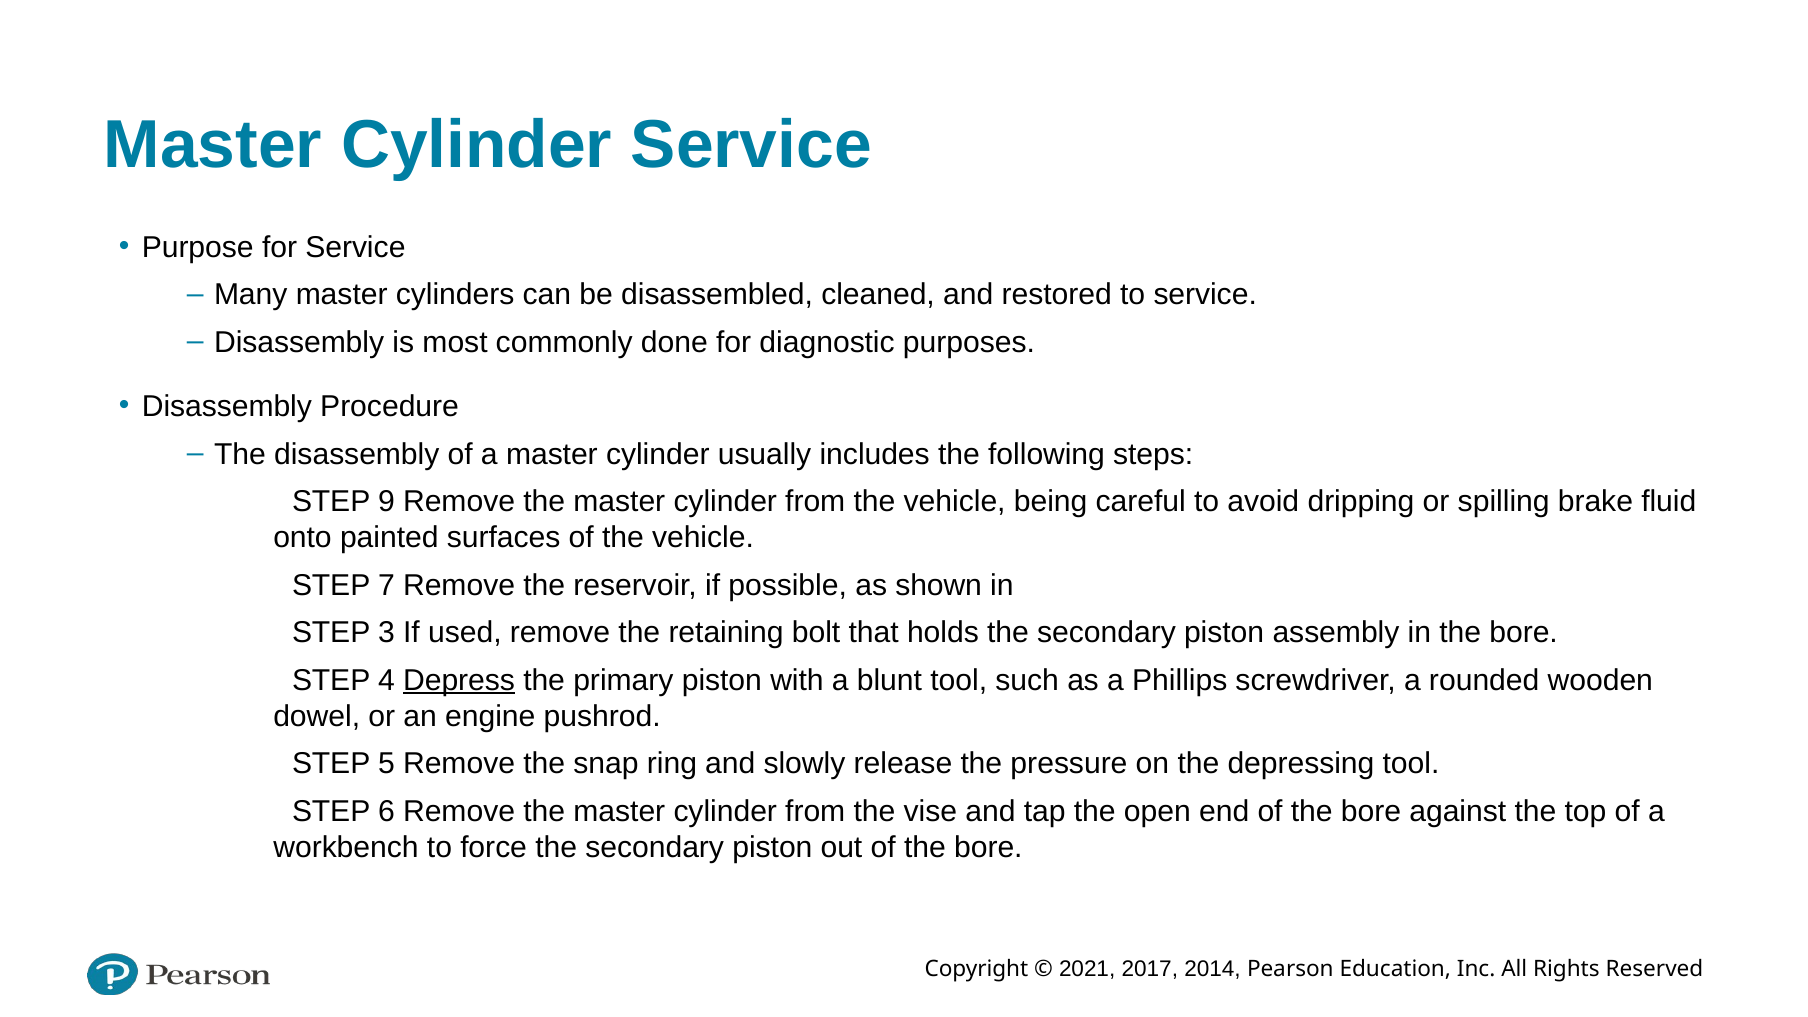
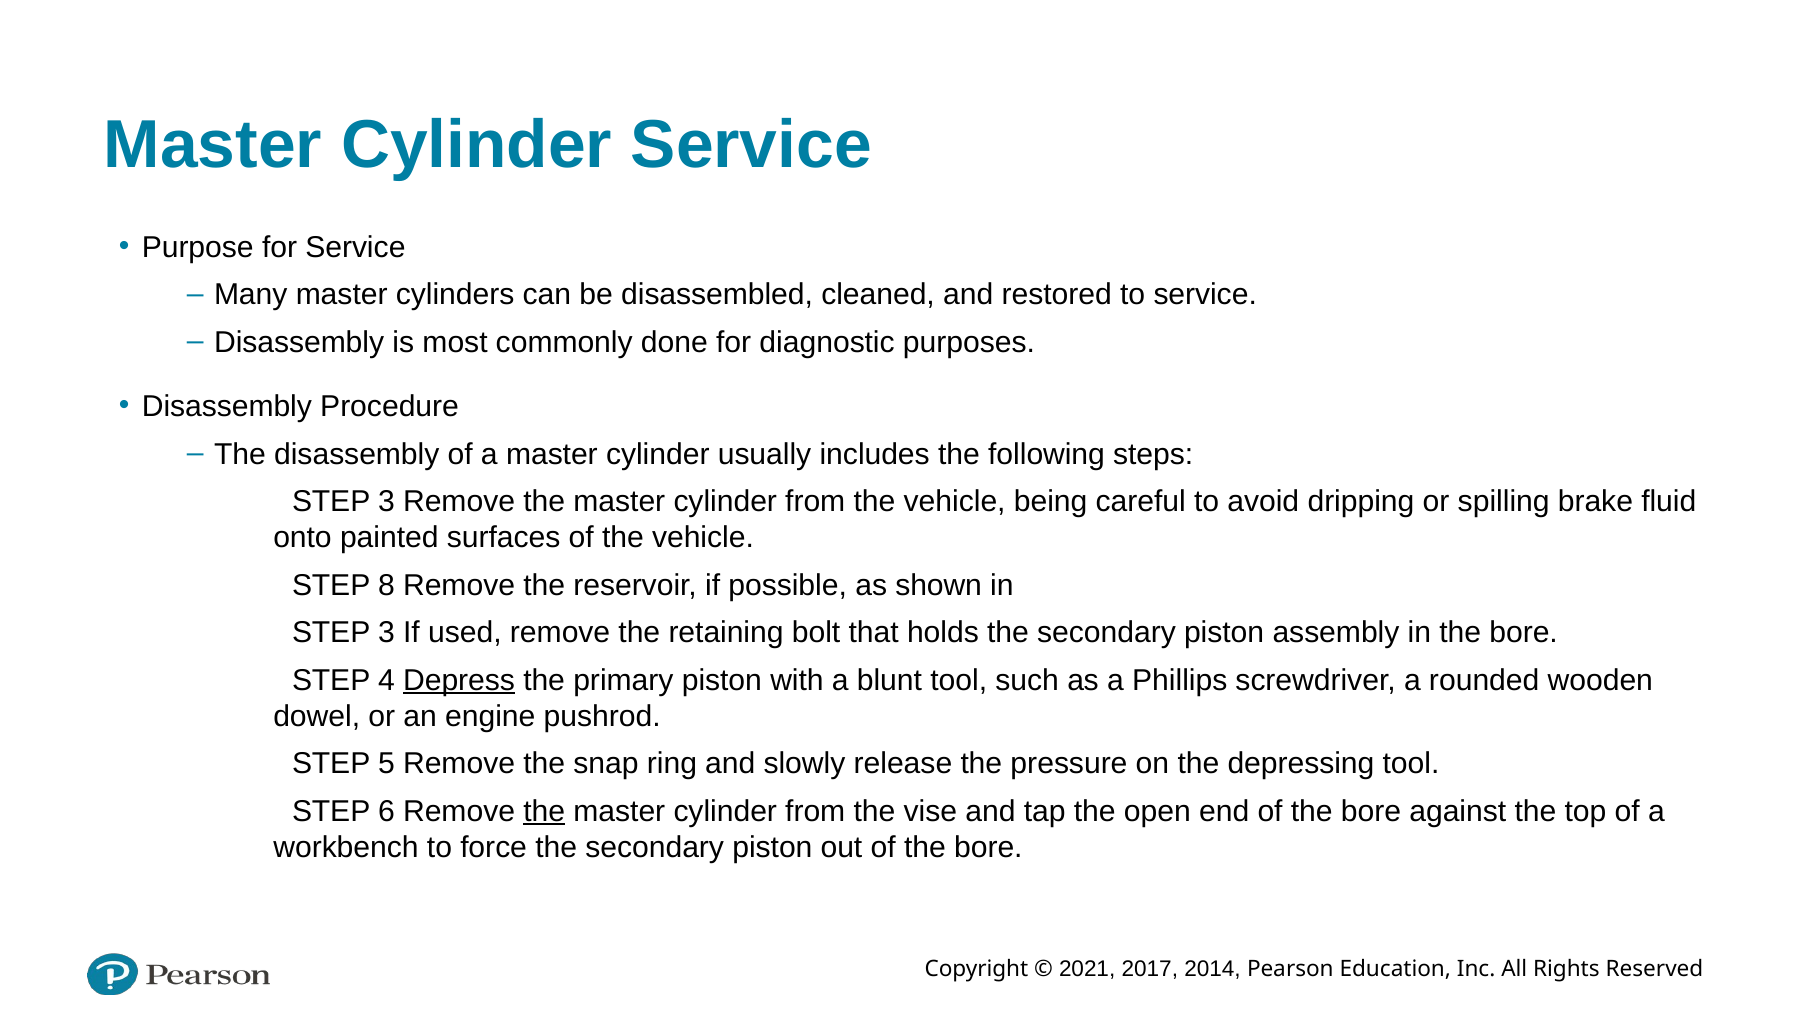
9 at (386, 502): 9 -> 3
7: 7 -> 8
the at (544, 811) underline: none -> present
